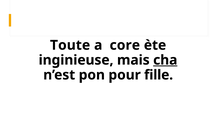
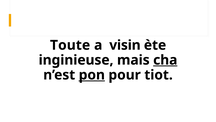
core: core -> visin
pon underline: none -> present
fille: fille -> tiot
